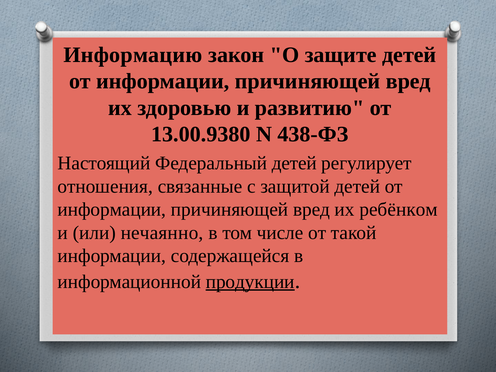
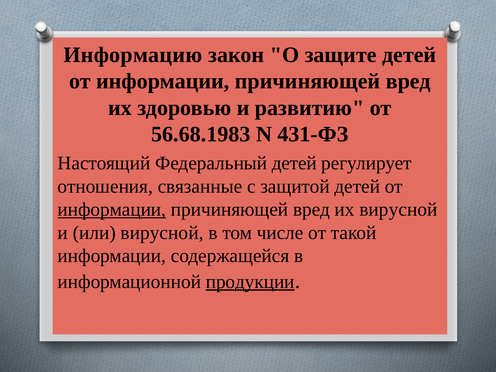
13.00.9380: 13.00.9380 -> 56.68.1983
438-ФЗ: 438-ФЗ -> 431-ФЗ
информации at (112, 210) underline: none -> present
их ребёнком: ребёнком -> вирусной
или нечаянно: нечаянно -> вирусной
